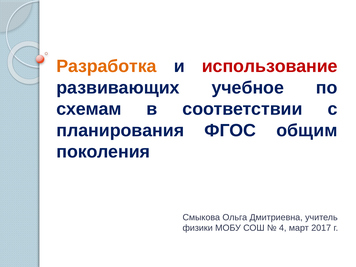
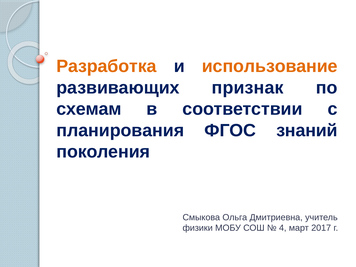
использование colour: red -> orange
учебное: учебное -> признак
общим: общим -> знаний
